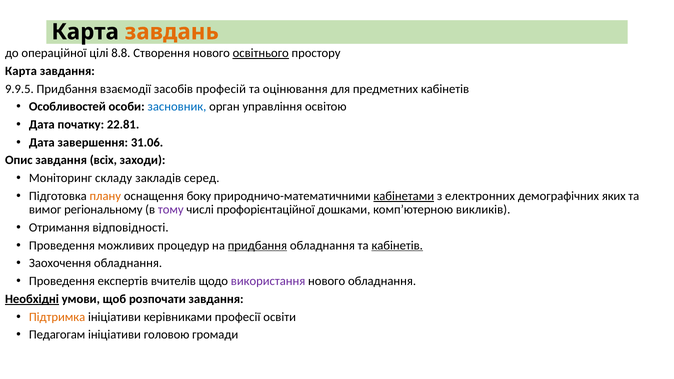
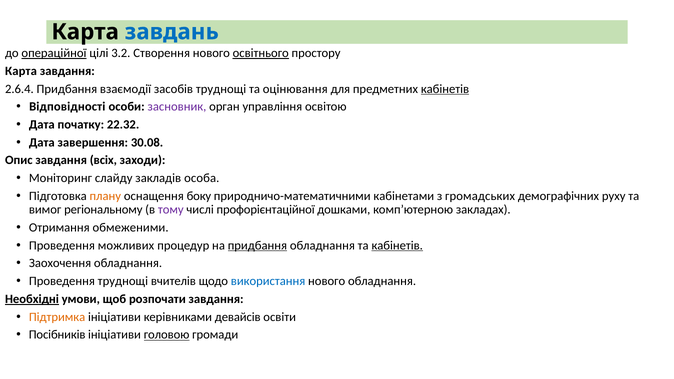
завдань colour: orange -> blue
операційної underline: none -> present
8.8: 8.8 -> 3.2
9.9.5: 9.9.5 -> 2.6.4
засобів професій: професій -> труднощі
кабінетів at (445, 89) underline: none -> present
Особливостей: Особливостей -> Відповідності
засновник colour: blue -> purple
22.81: 22.81 -> 22.32
31.06: 31.06 -> 30.08
складу: складу -> слайду
серед: серед -> особа
кабінетами underline: present -> none
електронних: електронних -> громадських
яких: яких -> руху
викликів: викликів -> закладах
відповідності: відповідності -> обмеженими
Проведення експертів: експертів -> труднощі
використання colour: purple -> blue
професії: професії -> девайсів
Педагогам: Педагогам -> Посібників
головою underline: none -> present
